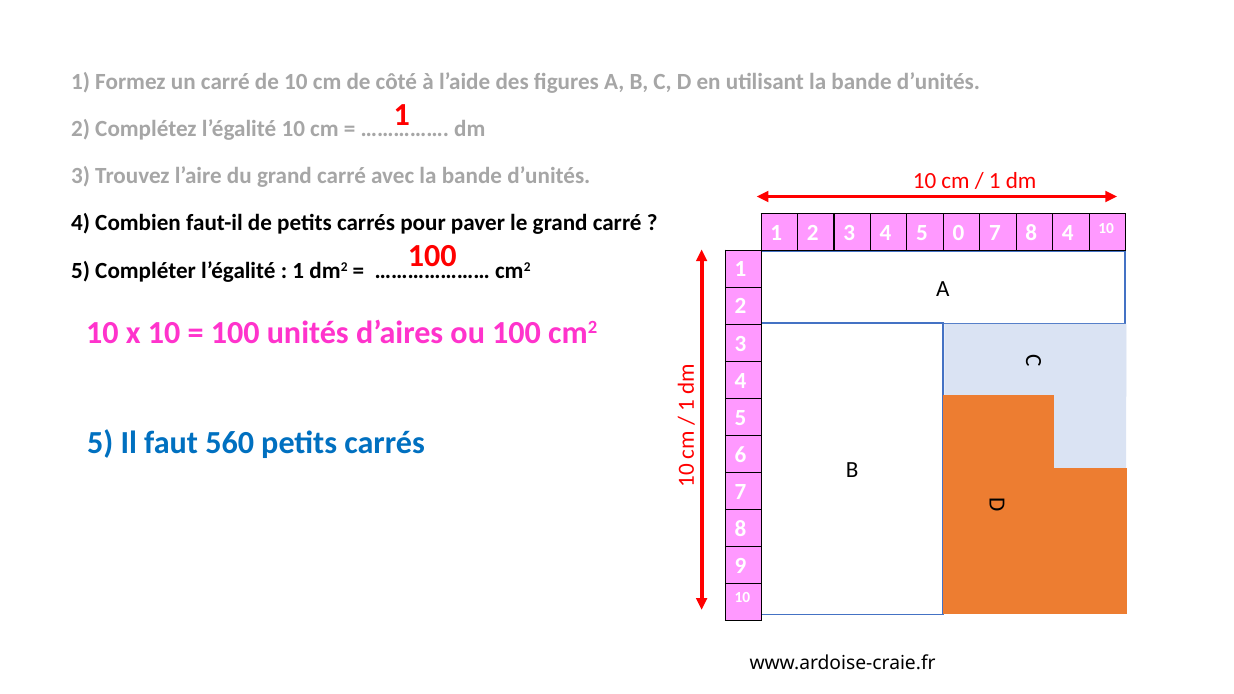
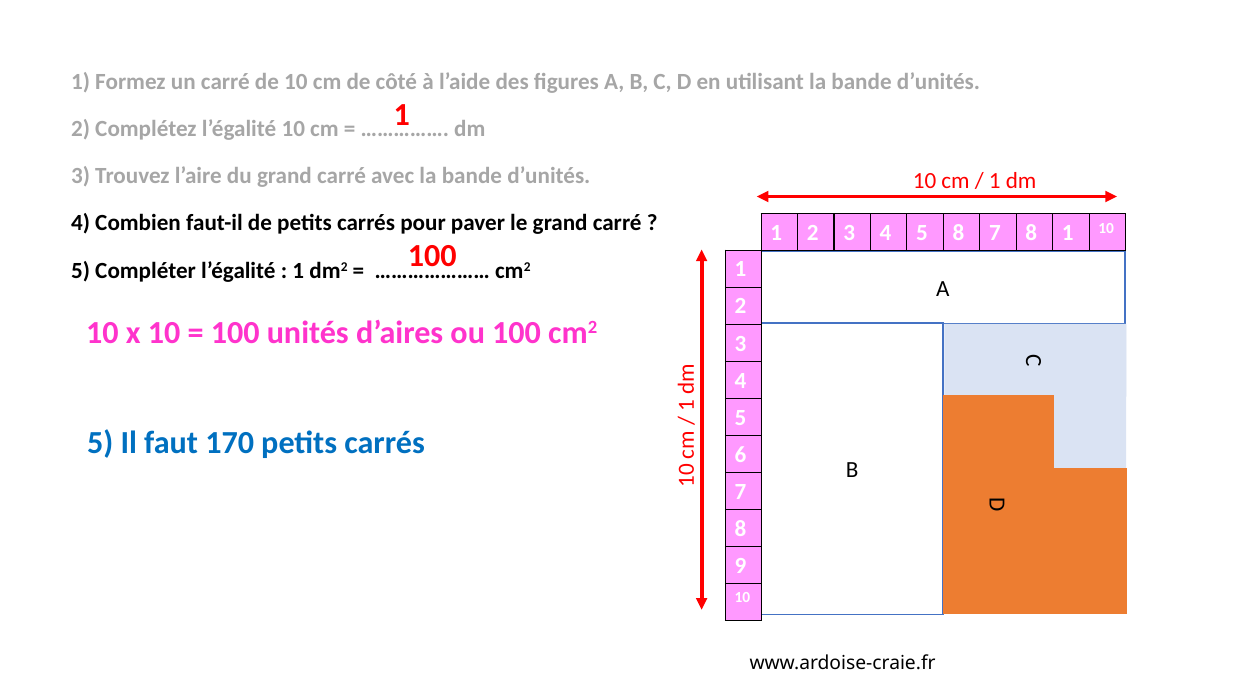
5 0: 0 -> 8
8 4: 4 -> 1
560: 560 -> 170
